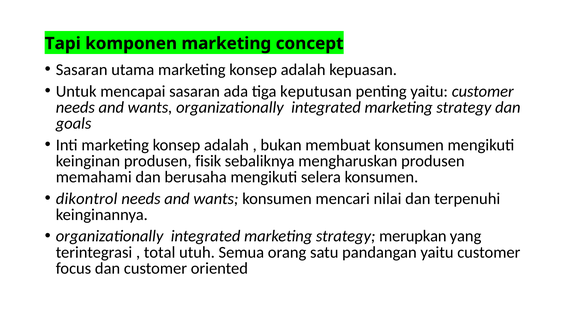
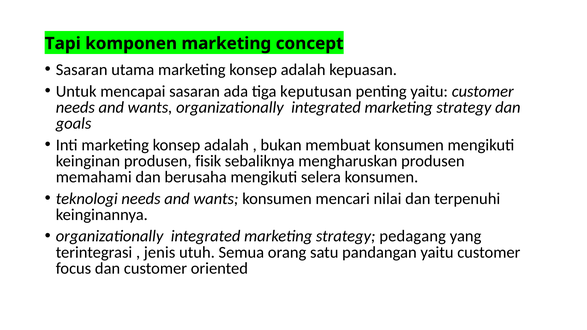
dikontrol: dikontrol -> teknologi
merupkan: merupkan -> pedagang
total: total -> jenis
